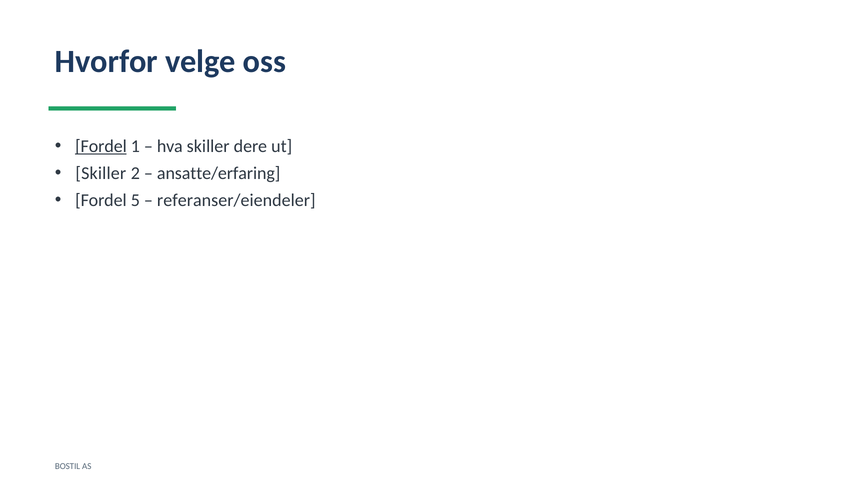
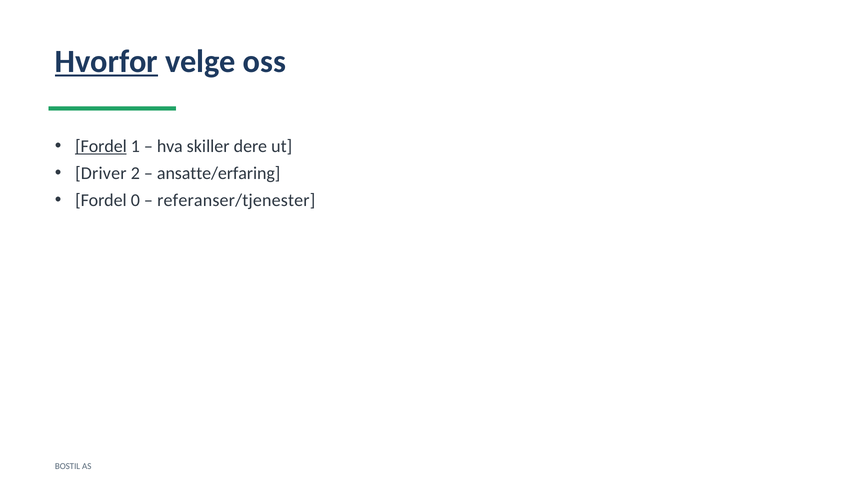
Hvorfor underline: none -> present
Skiller at (101, 173): Skiller -> Driver
5: 5 -> 0
referanser/eiendeler: referanser/eiendeler -> referanser/tjenester
